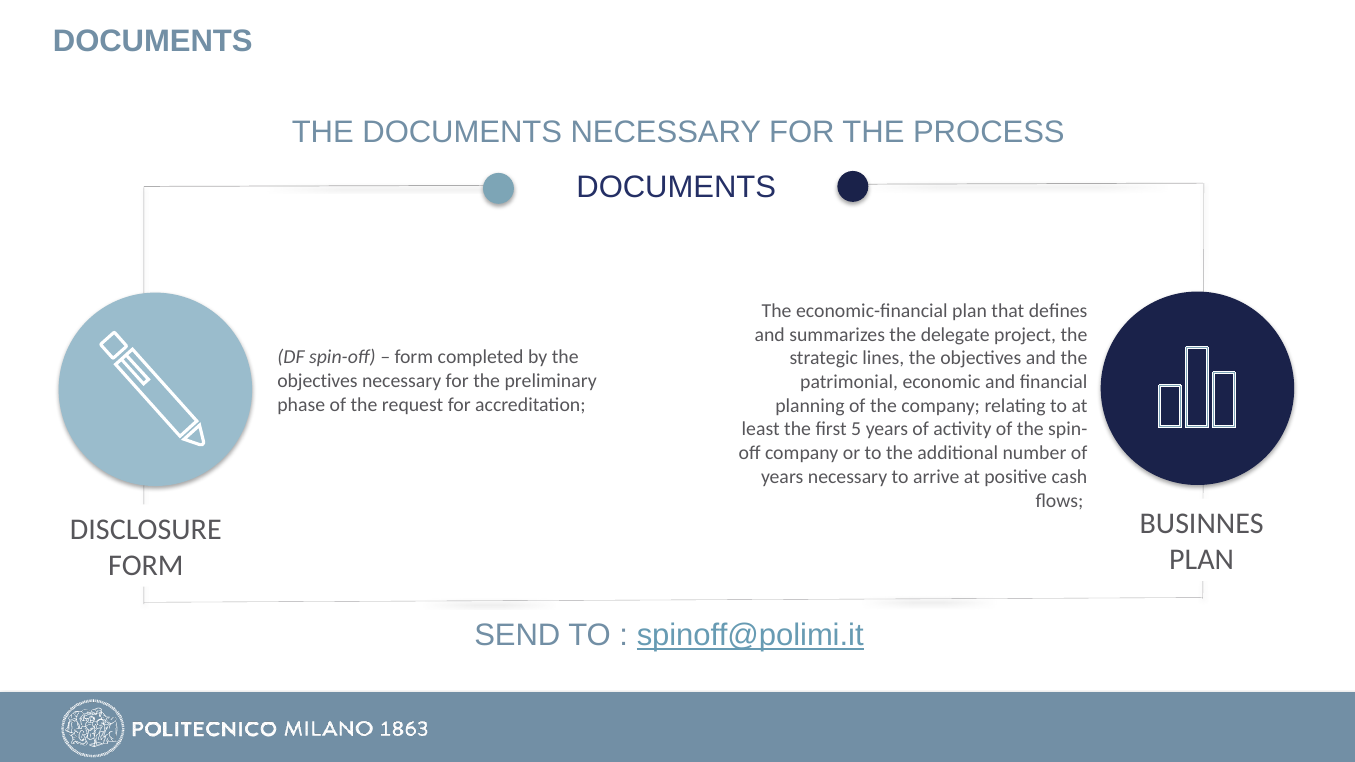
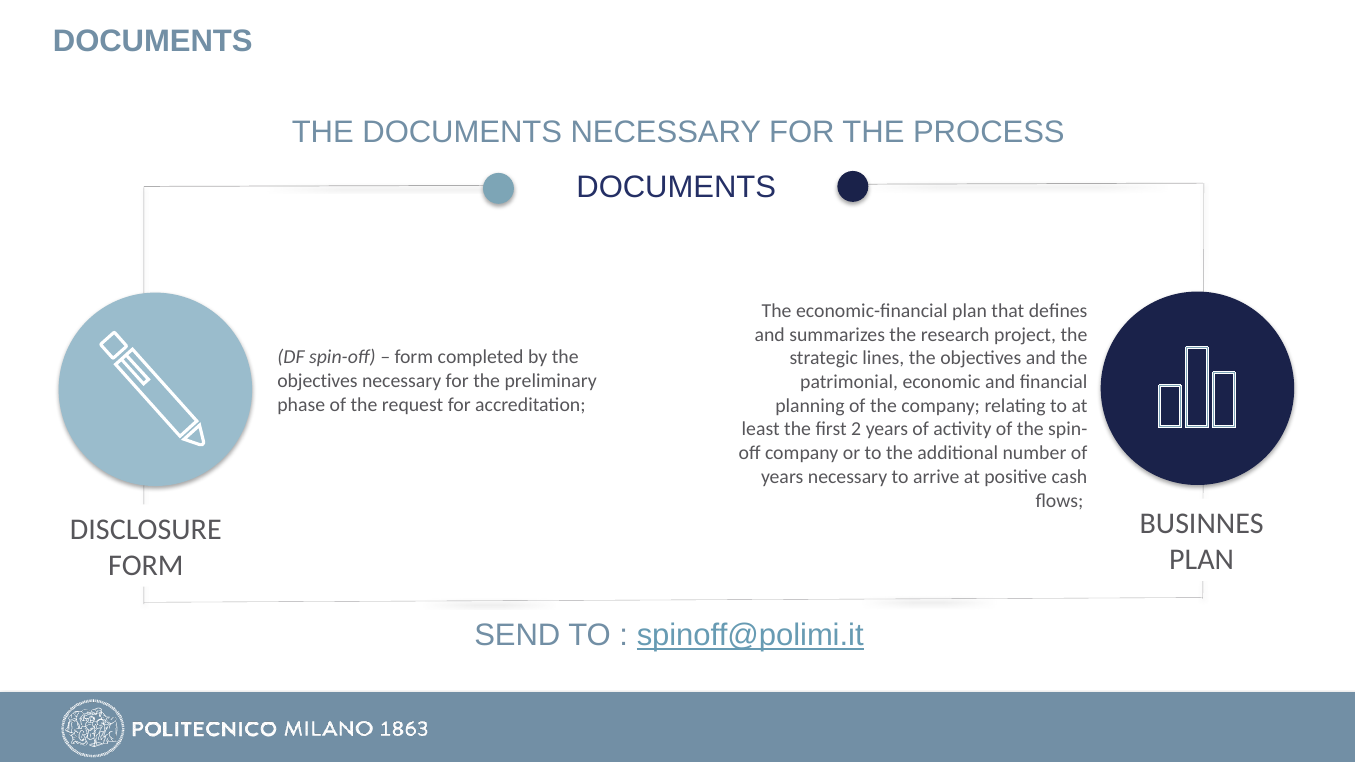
delegate: delegate -> research
5: 5 -> 2
